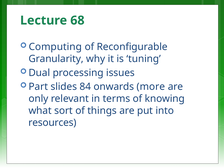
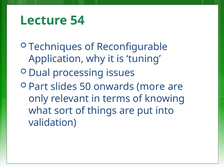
68: 68 -> 54
Computing: Computing -> Techniques
Granularity: Granularity -> Application
84: 84 -> 50
resources: resources -> validation
